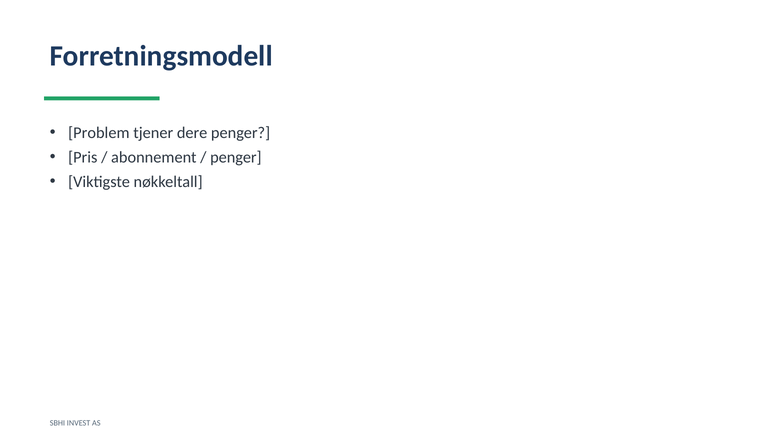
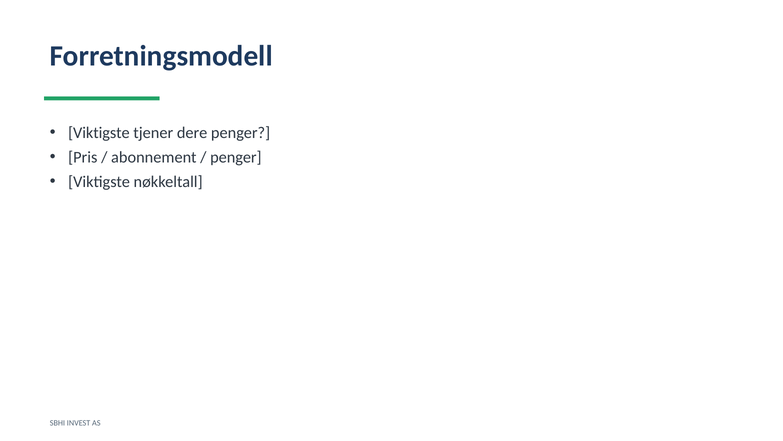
Problem at (99, 133): Problem -> Viktigste
